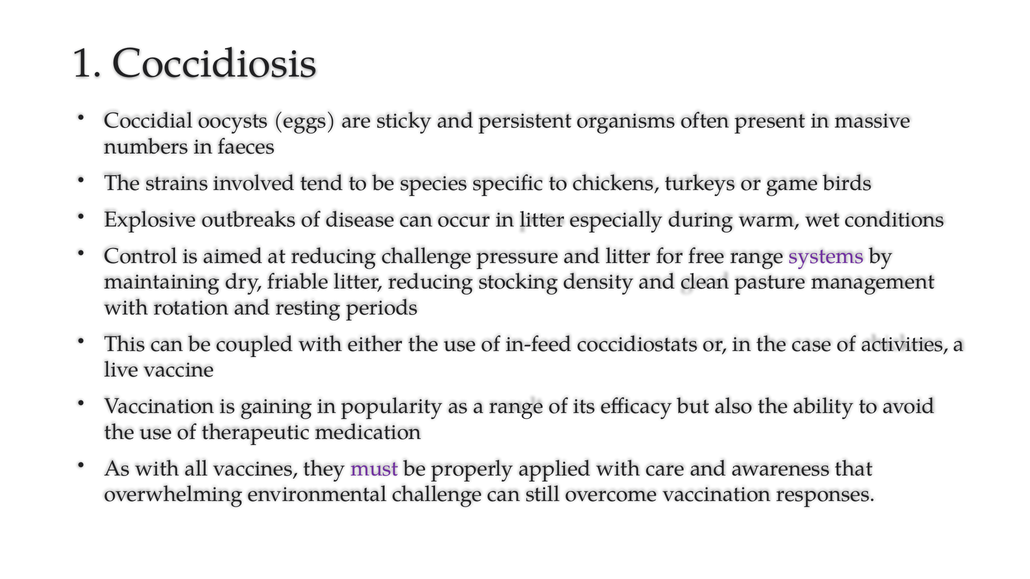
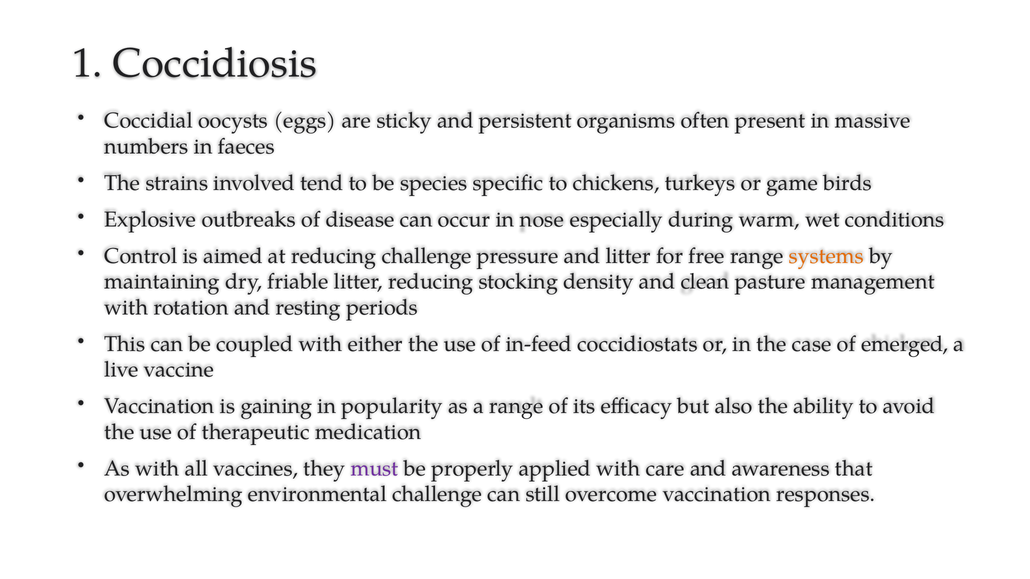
in litter: litter -> nose
systems colour: purple -> orange
activities: activities -> emerged
